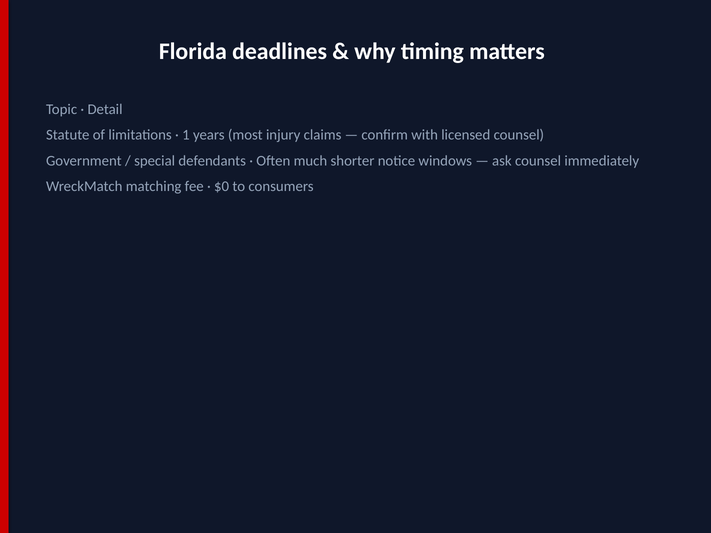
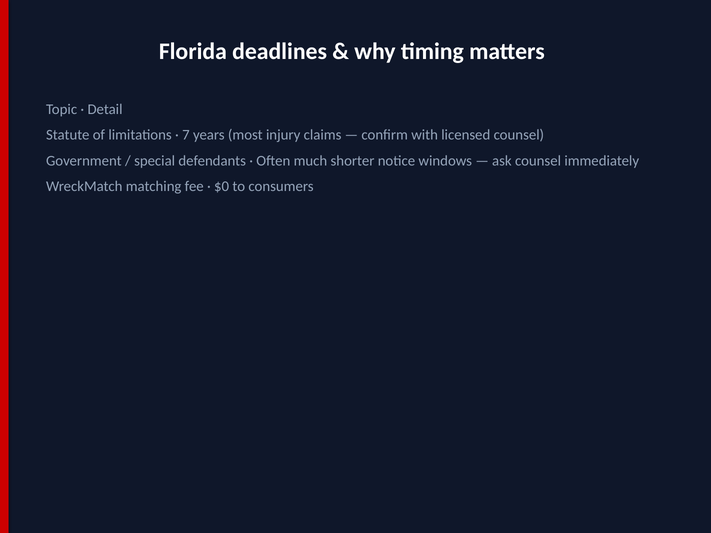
1: 1 -> 7
